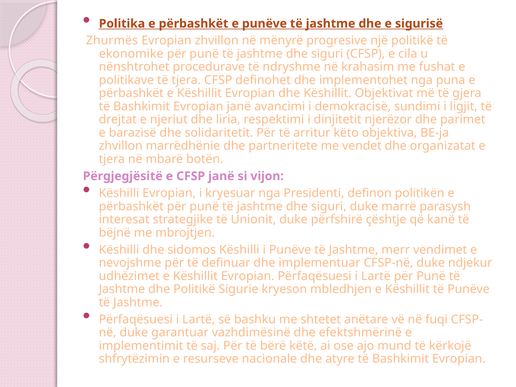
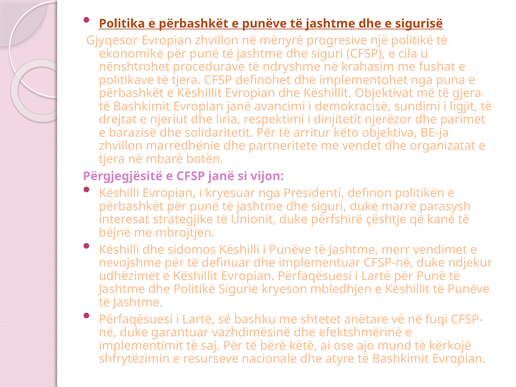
Zhurmës: Zhurmës -> Gjyqesor
